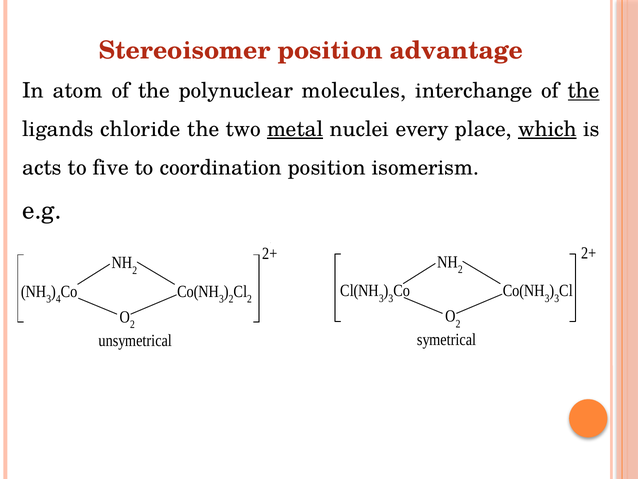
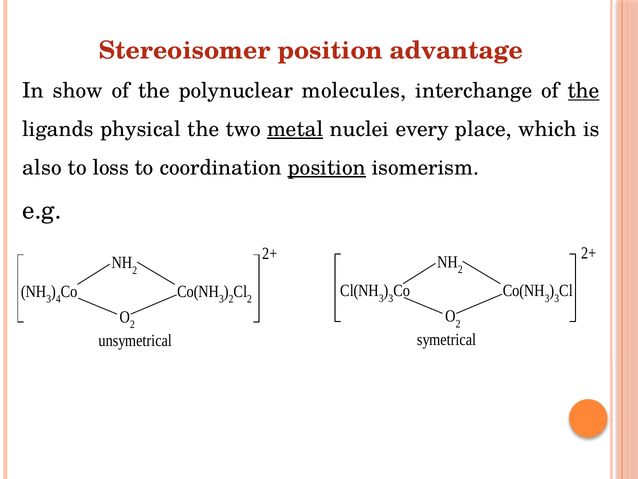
atom: atom -> show
chloride: chloride -> physical
which underline: present -> none
acts: acts -> also
five: five -> loss
position at (327, 167) underline: none -> present
